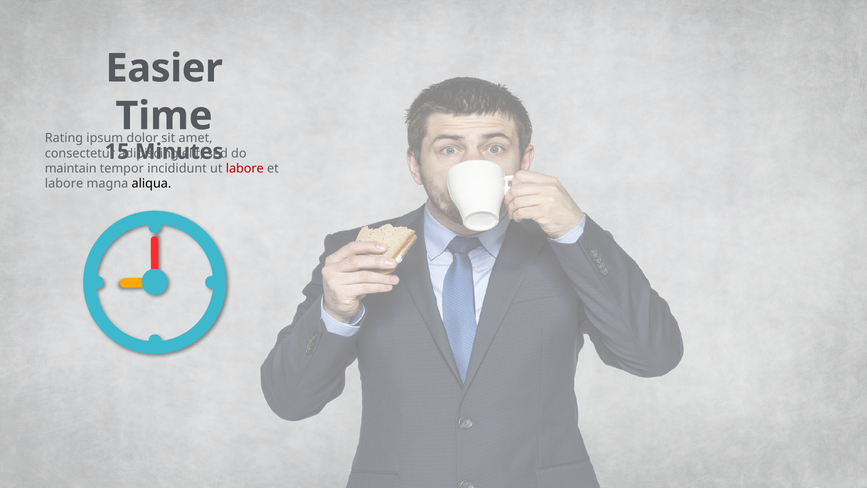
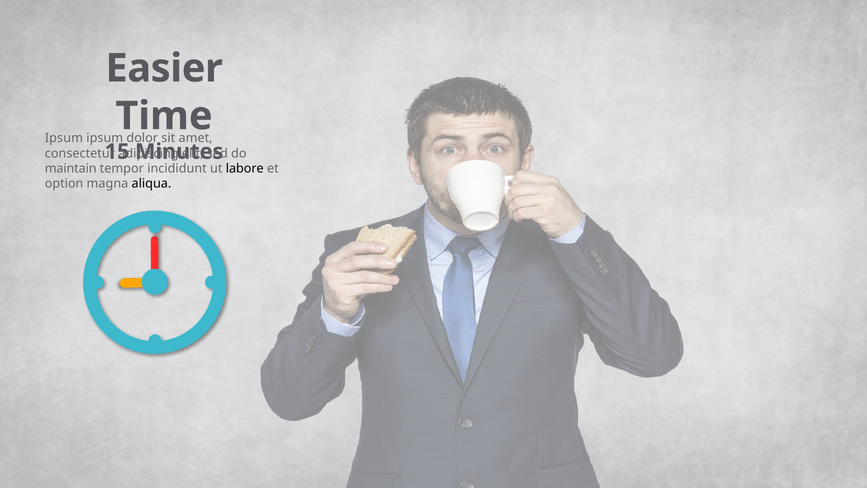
Rating at (64, 138): Rating -> Ipsum
labore at (245, 168) colour: red -> black
labore at (64, 184): labore -> option
